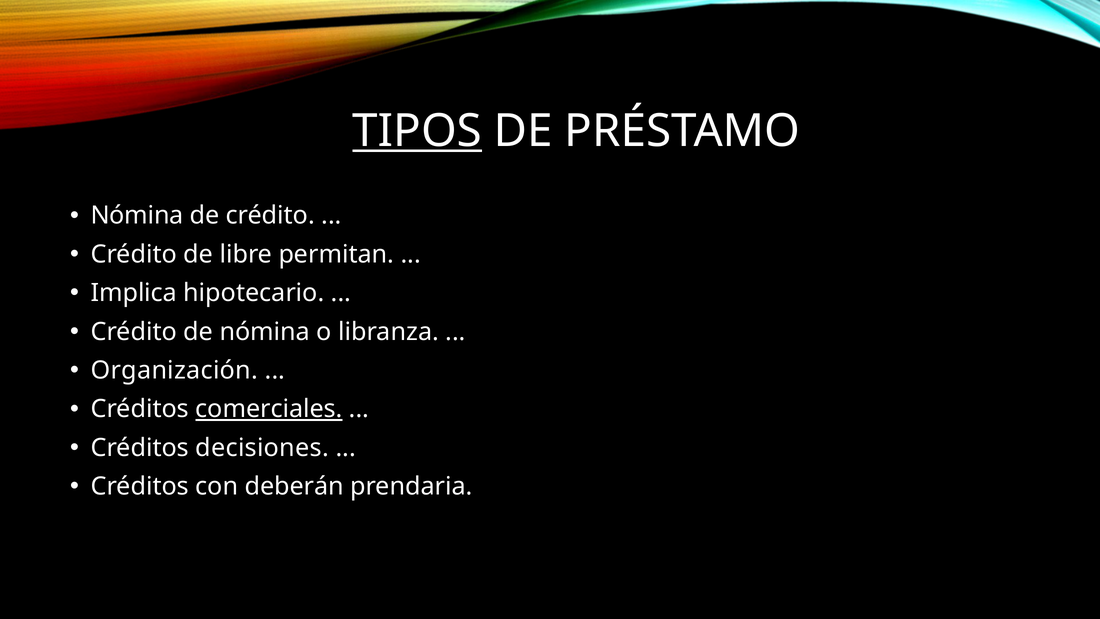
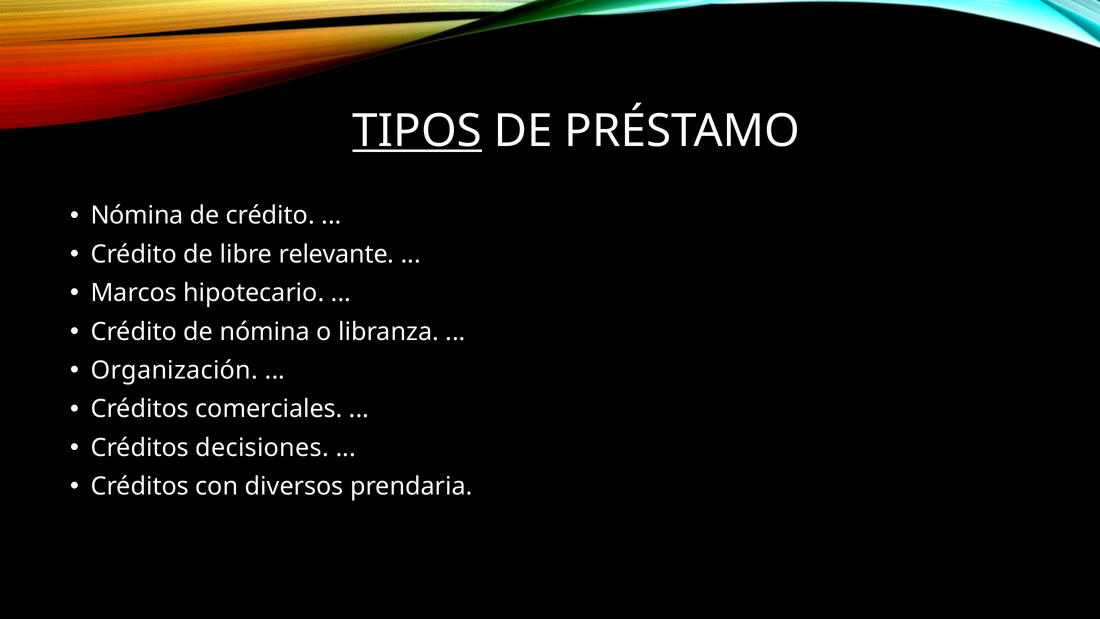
permitan: permitan -> relevante
Implica: Implica -> Marcos
comerciales underline: present -> none
deberán: deberán -> diversos
